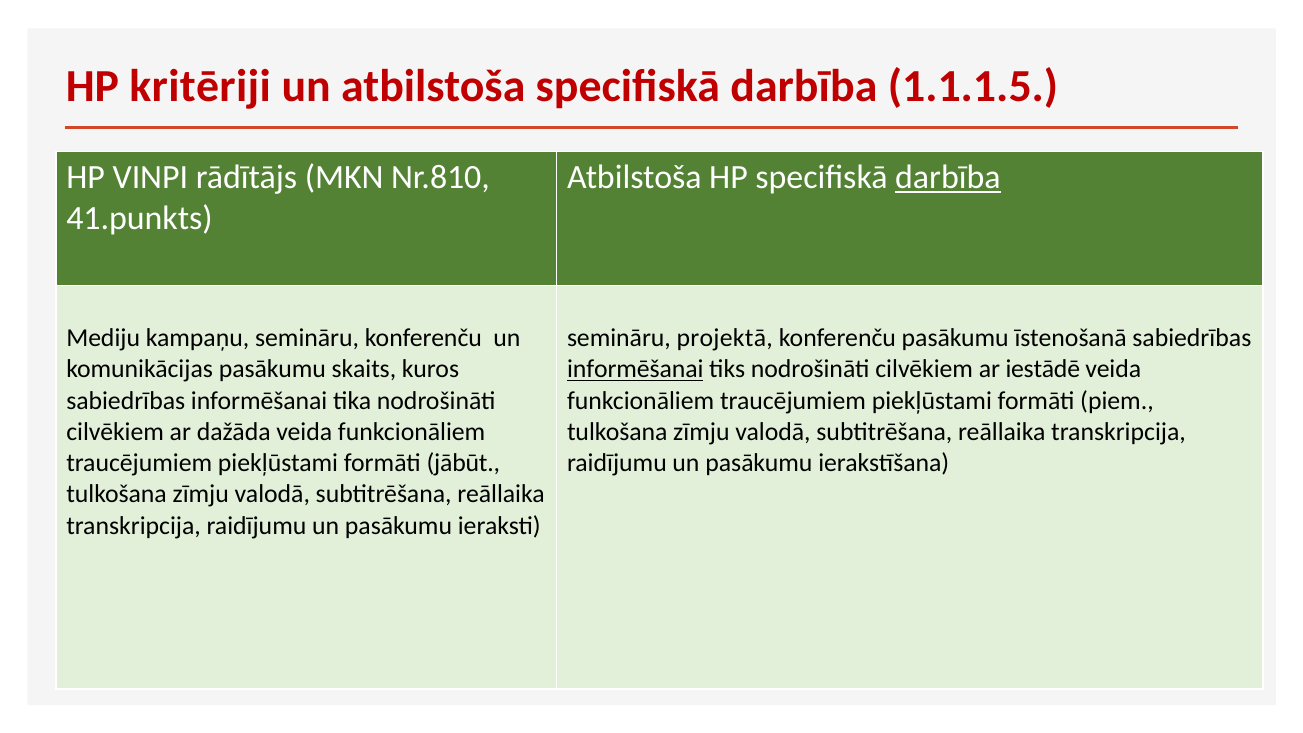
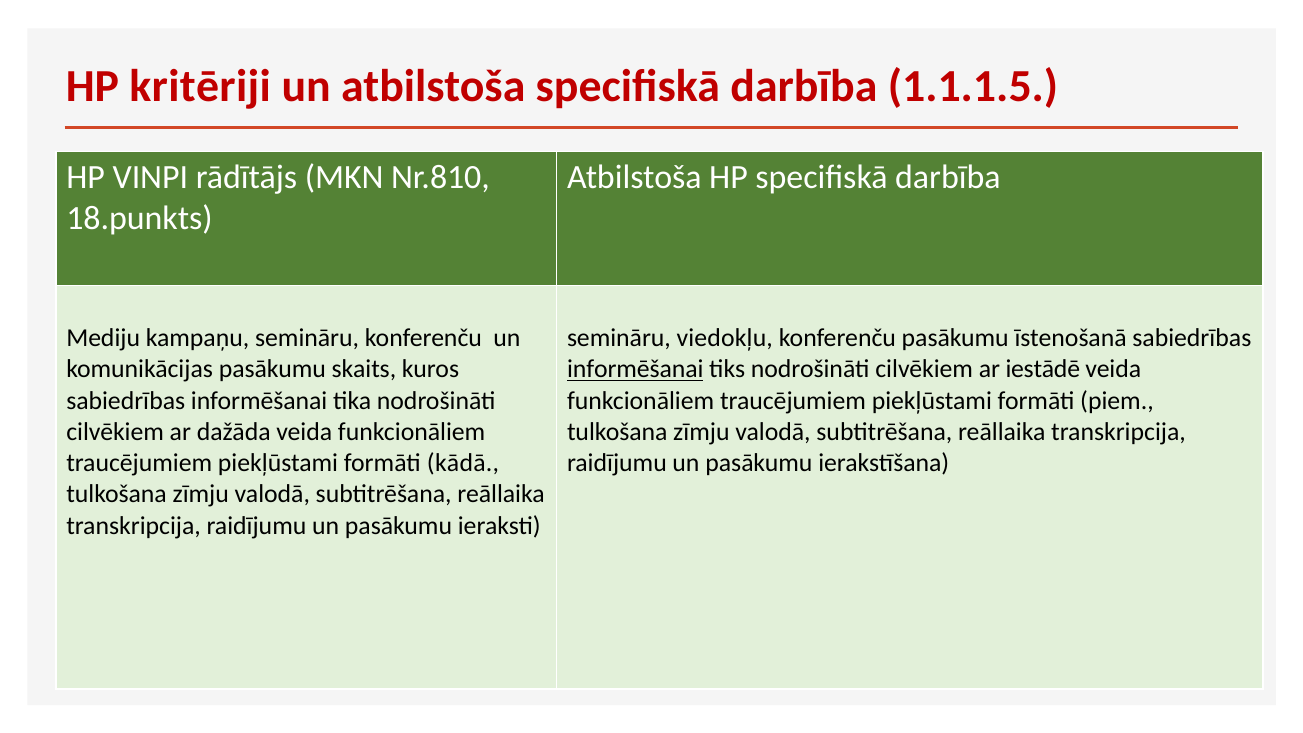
darbība at (948, 177) underline: present -> none
41.punkts: 41.punkts -> 18.punkts
projektā: projektā -> viedokļu
jābūt: jābūt -> kādā
